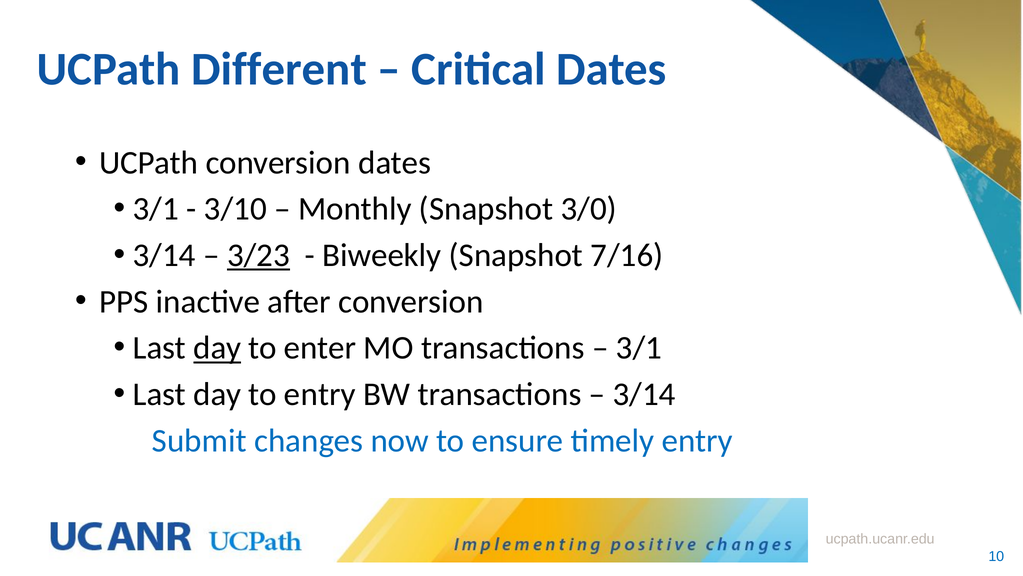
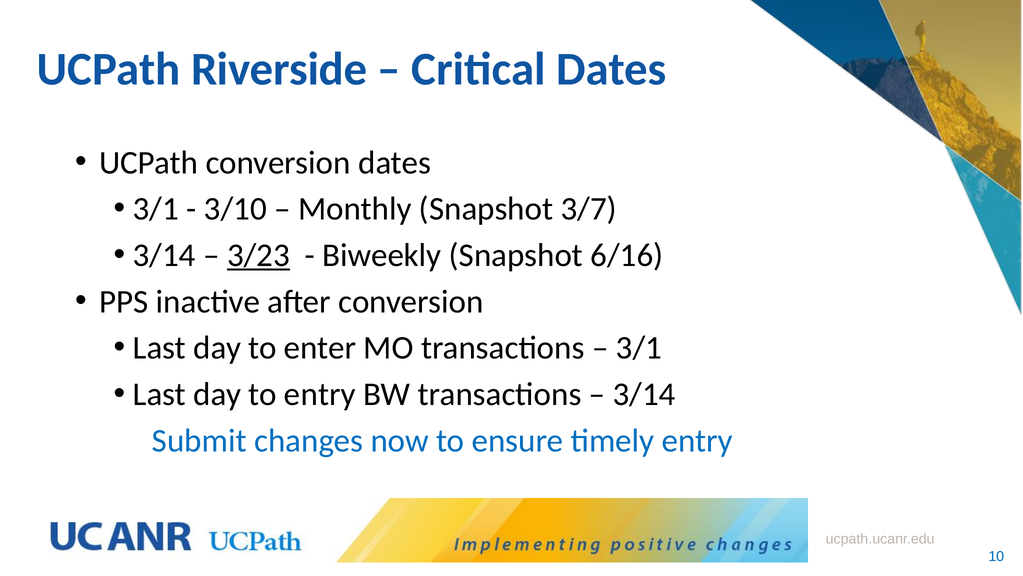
Different: Different -> Riverside
3/0: 3/0 -> 3/7
7/16: 7/16 -> 6/16
day at (217, 348) underline: present -> none
